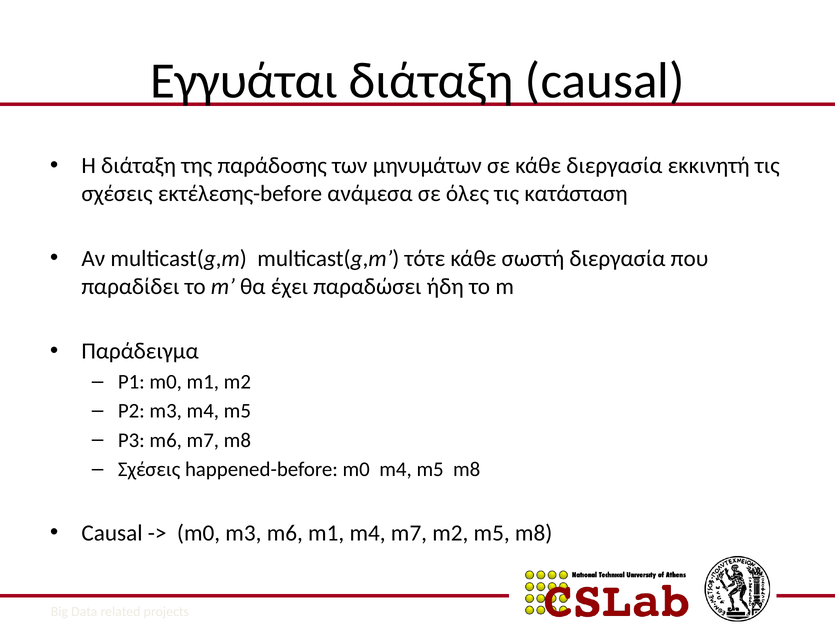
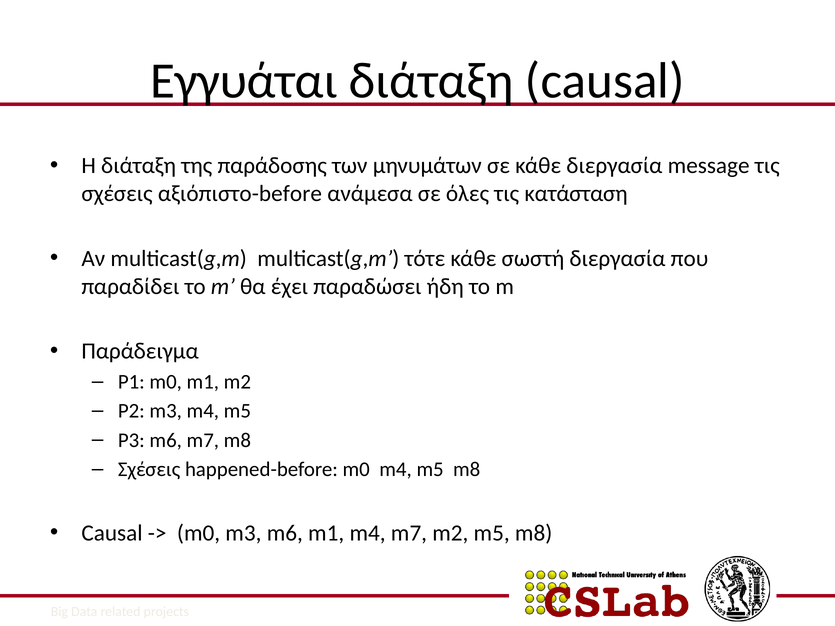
εκκινητή: εκκινητή -> message
εκτέλεσης-before: εκτέλεσης-before -> αξιόπιστο-before
